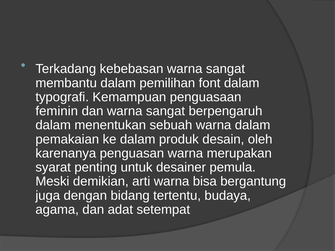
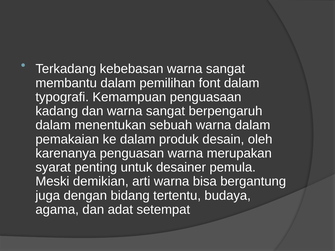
feminin: feminin -> kadang
